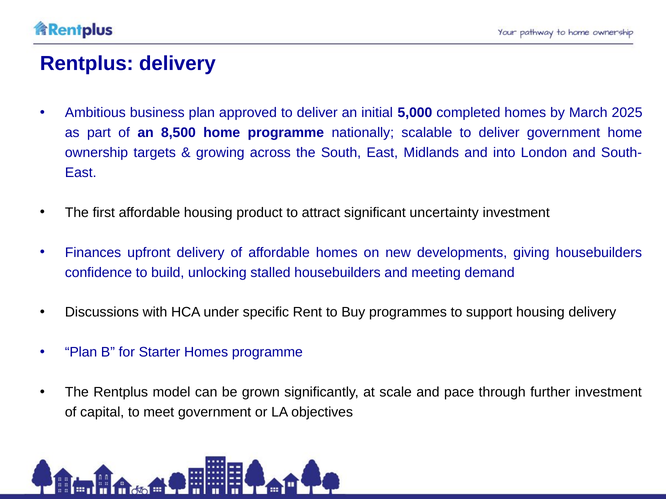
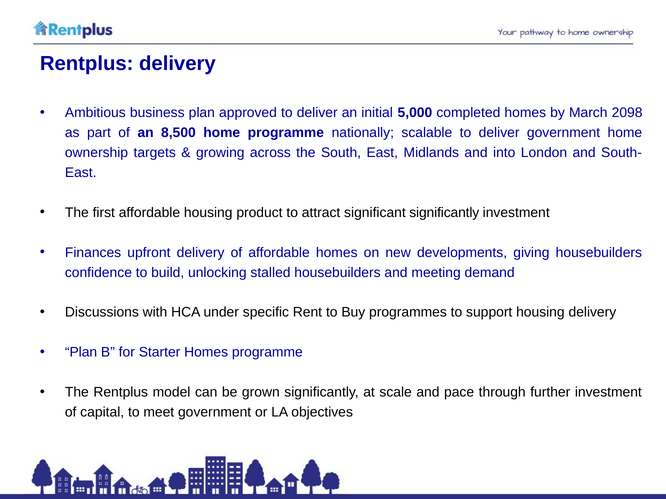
2025: 2025 -> 2098
significant uncertainty: uncertainty -> significantly
